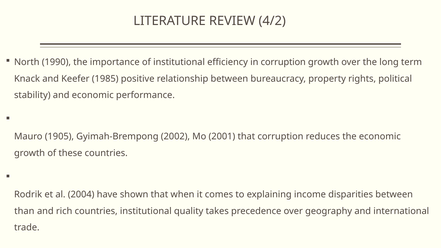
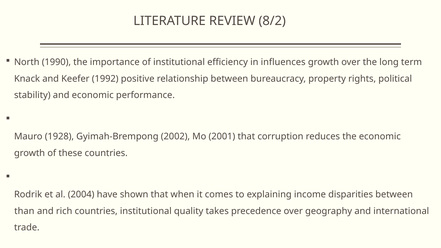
4/2: 4/2 -> 8/2
in corruption: corruption -> influences
1985: 1985 -> 1992
1905: 1905 -> 1928
